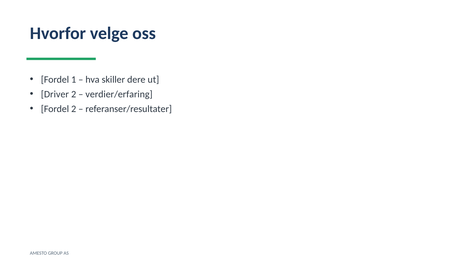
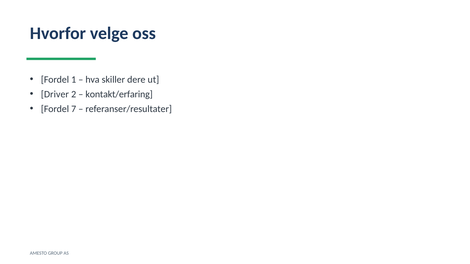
verdier/erfaring: verdier/erfaring -> kontakt/erfaring
Fordel 2: 2 -> 7
